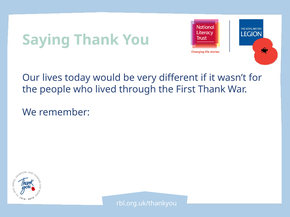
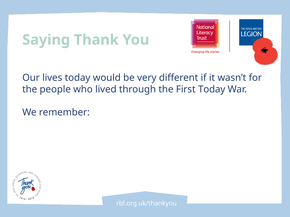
First Thank: Thank -> Today
